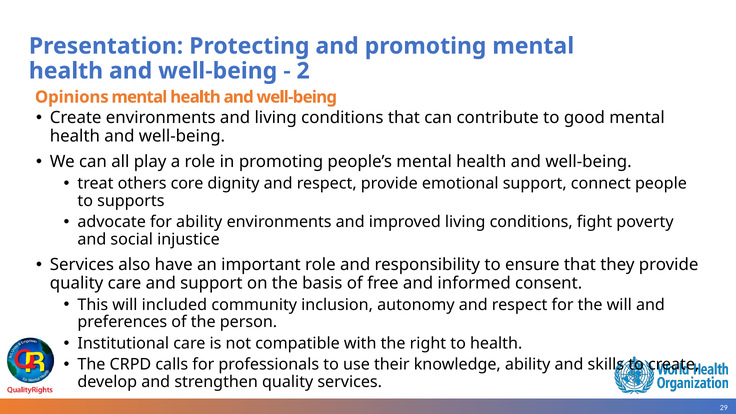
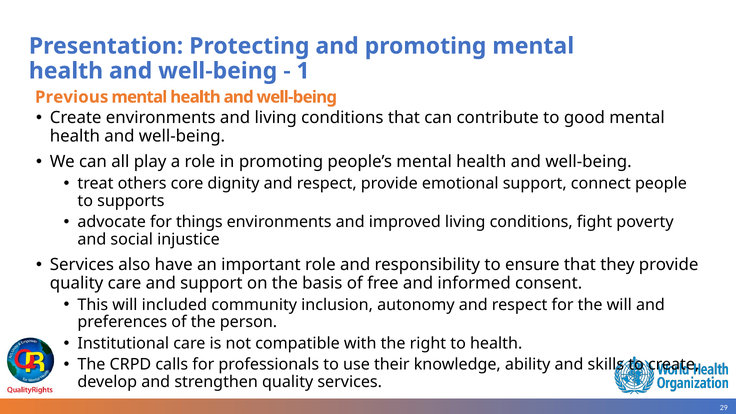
2: 2 -> 1
Opinions: Opinions -> Previous
for ability: ability -> things
